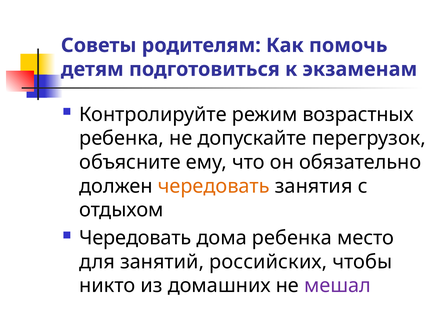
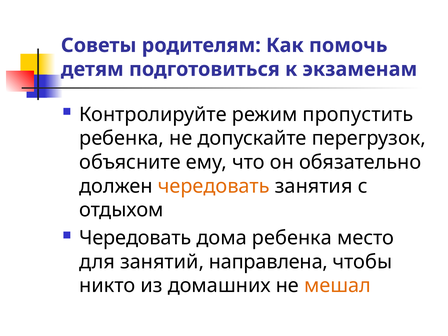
возрастных: возрастных -> пропустить
российских: российских -> направлена
мешал colour: purple -> orange
